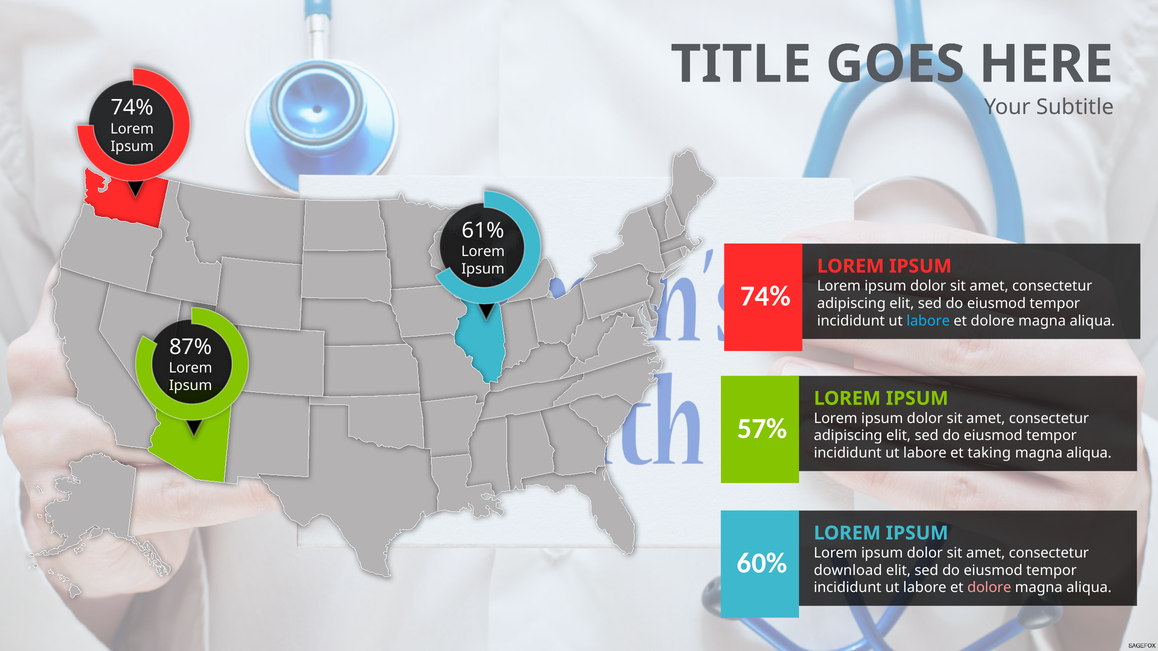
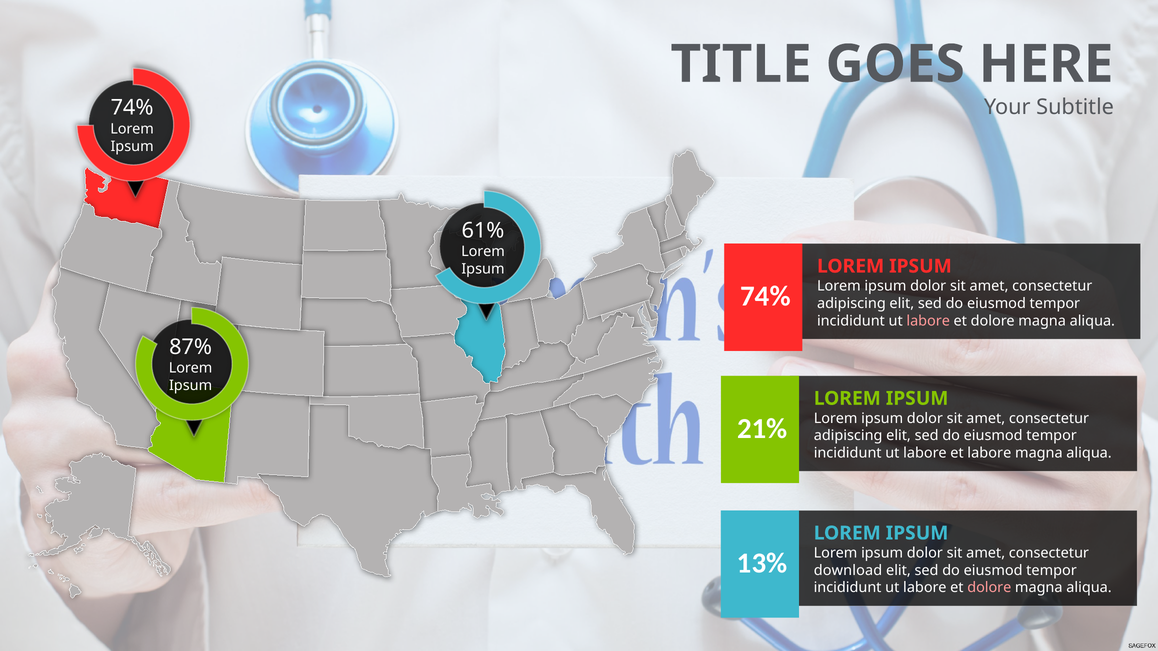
labore at (928, 321) colour: light blue -> pink
57%: 57% -> 21%
et taking: taking -> labore
60%: 60% -> 13%
